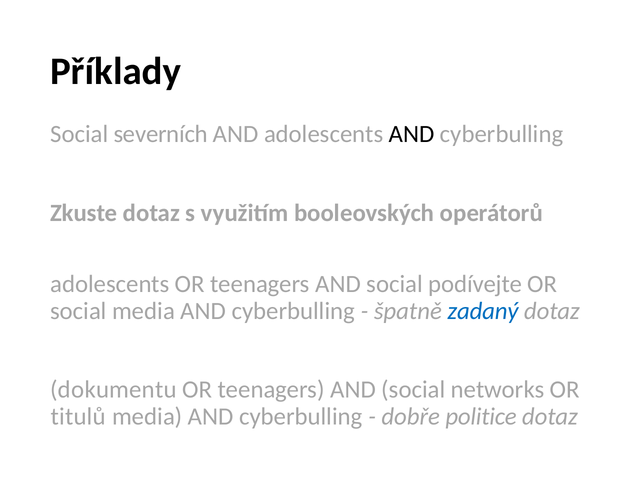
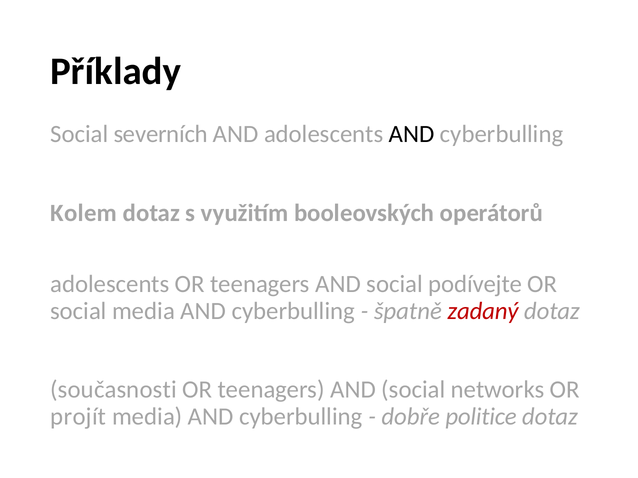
Zkuste: Zkuste -> Kolem
zadaný colour: blue -> red
dokumentu: dokumentu -> současnosti
titulů: titulů -> projít
